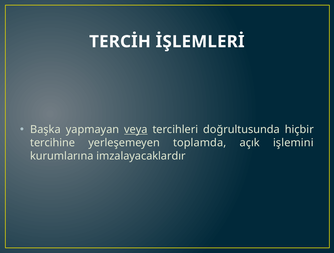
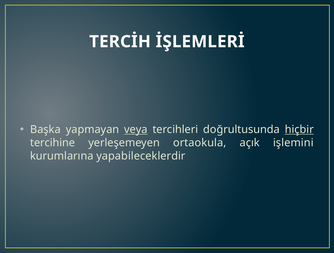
hiçbir underline: none -> present
toplamda: toplamda -> ortaokula
imzalayacaklardır: imzalayacaklardır -> yapabileceklerdir
